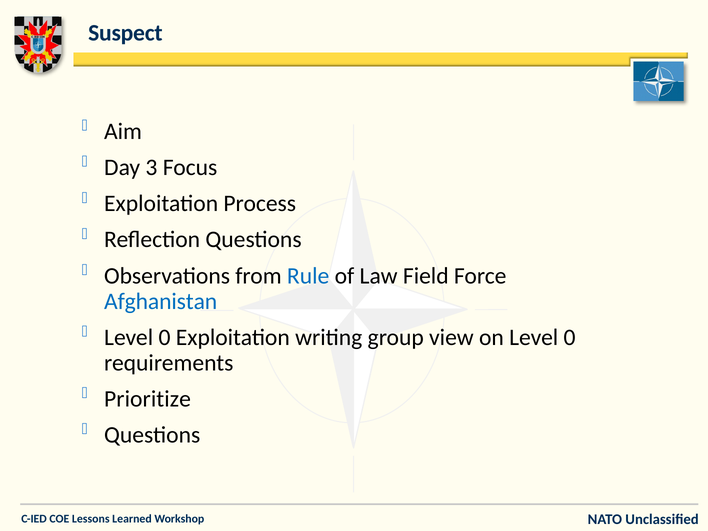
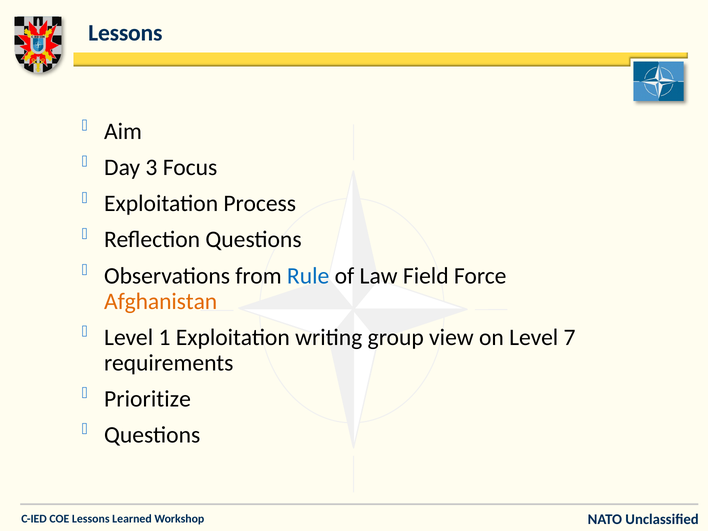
Suspect at (125, 33): Suspect -> Lessons
Afghanistan colour: blue -> orange
0 at (164, 337): 0 -> 1
on Level 0: 0 -> 7
